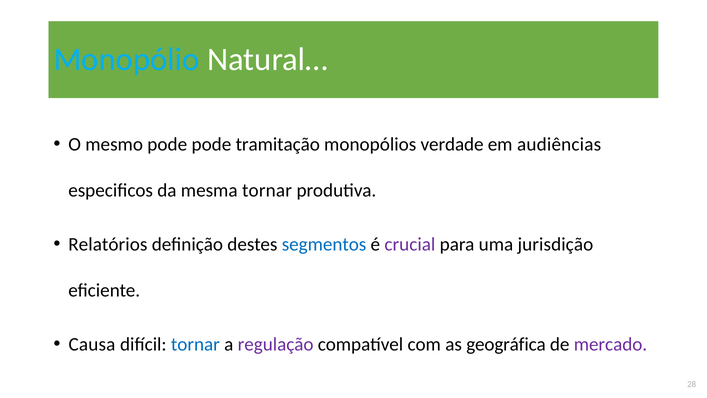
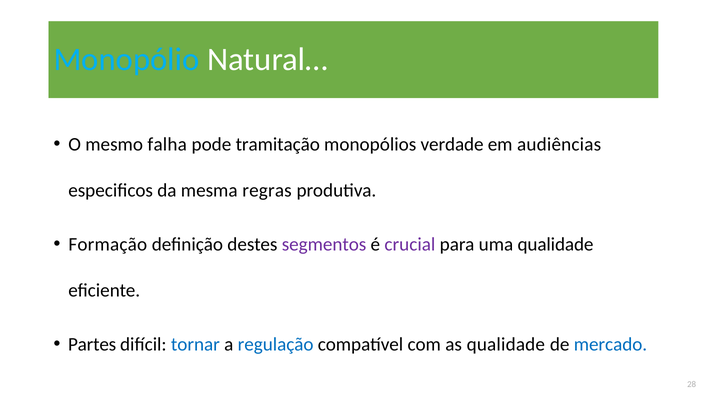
mesmo pode: pode -> falha
mesma tornar: tornar -> regras
Relatórios: Relatórios -> Formação
segmentos colour: blue -> purple
uma jurisdição: jurisdição -> qualidade
Causa: Causa -> Partes
regulação colour: purple -> blue
as geográfica: geográfica -> qualidade
mercado colour: purple -> blue
